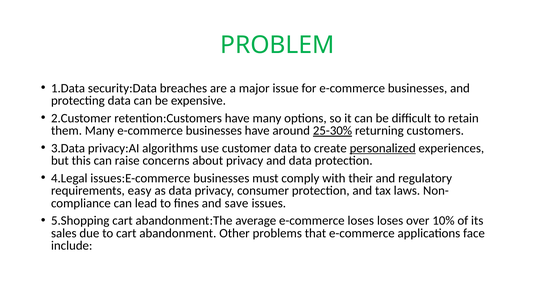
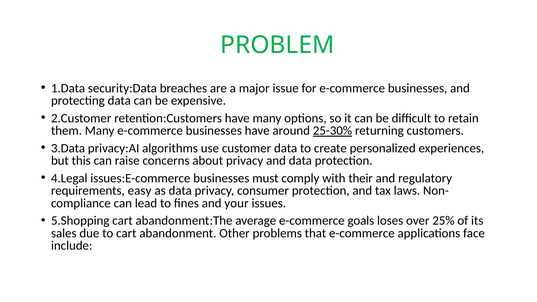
personalized underline: present -> none
save: save -> your
e-commerce loses: loses -> goals
10%: 10% -> 25%
